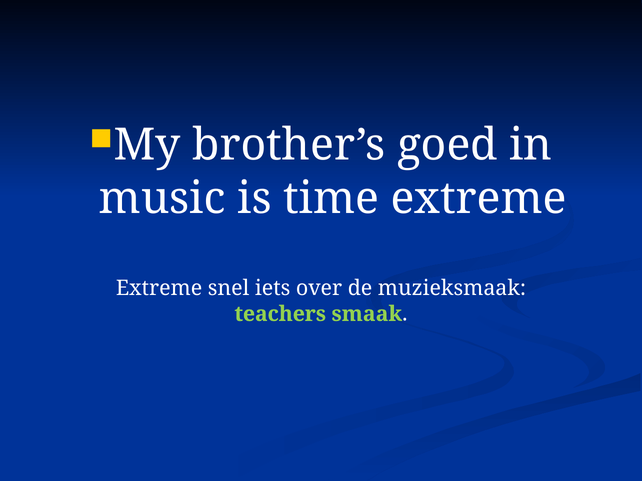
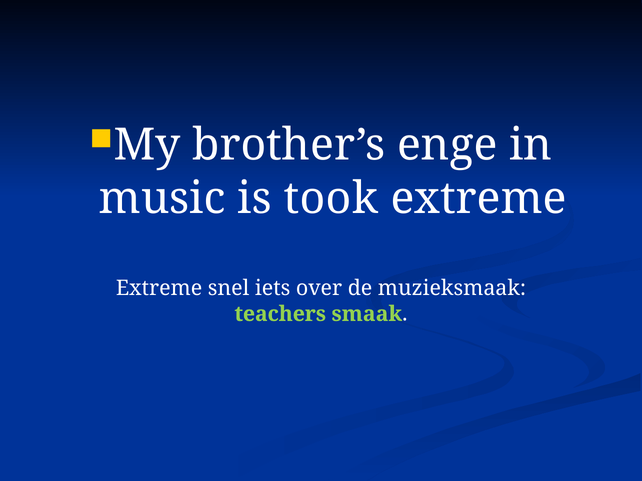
goed: goed -> enge
time: time -> took
